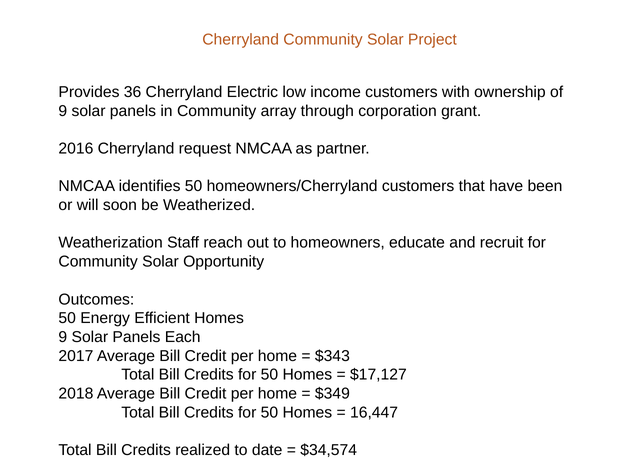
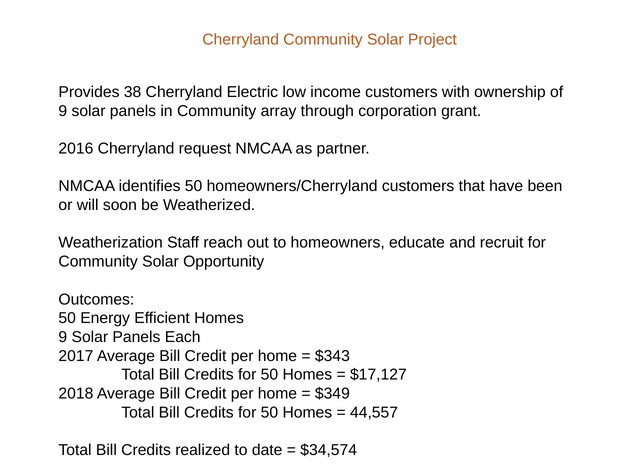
36: 36 -> 38
16,447: 16,447 -> 44,557
